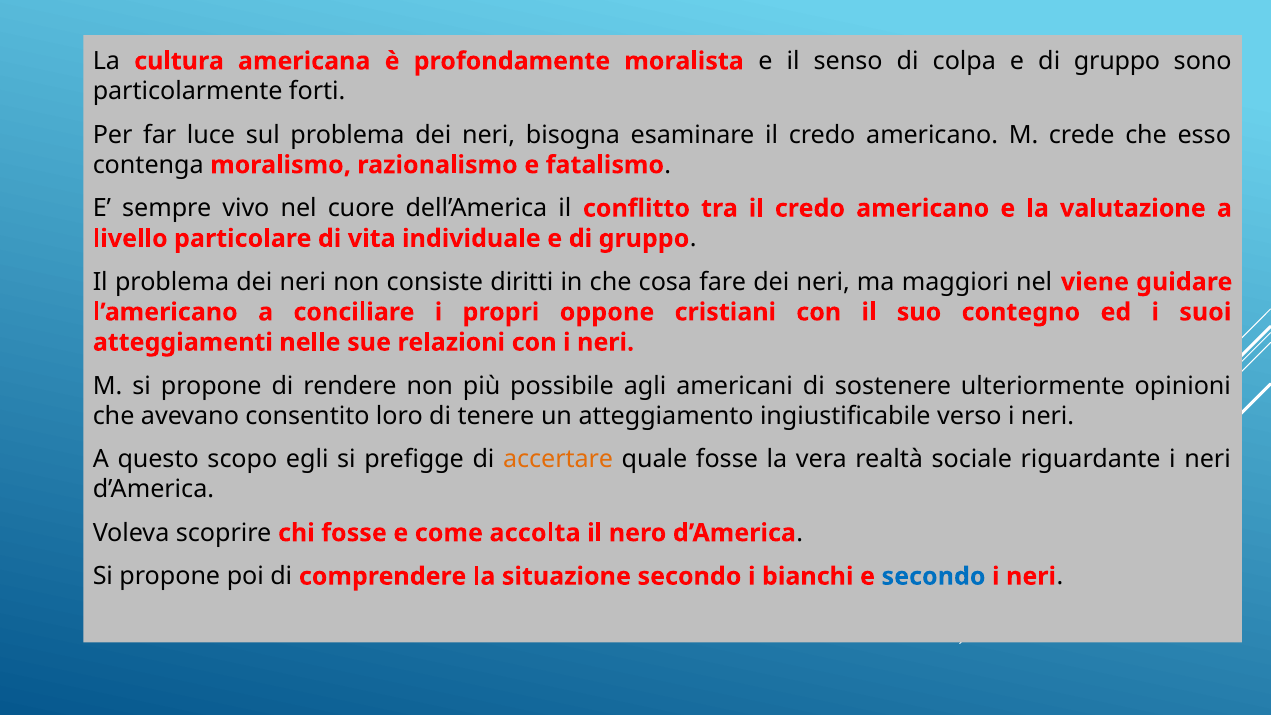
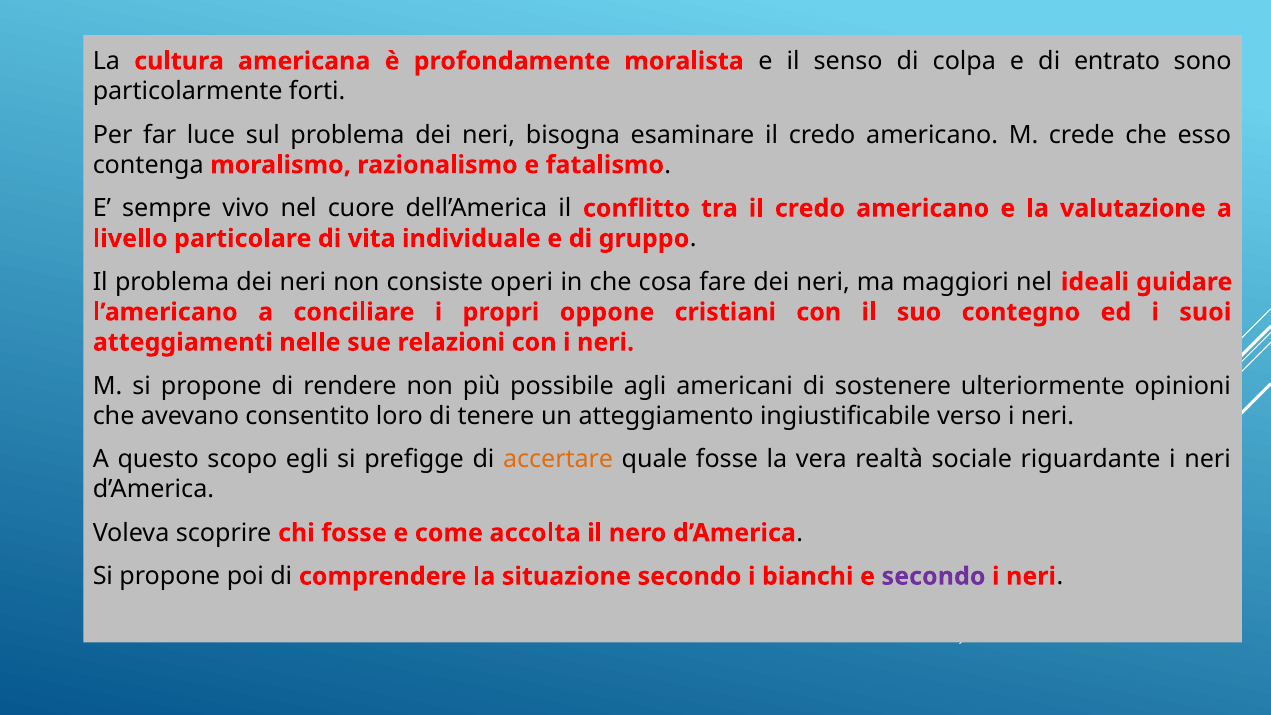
colpa e di gruppo: gruppo -> entrato
diritti: diritti -> operi
viene: viene -> ideali
secondo at (934, 576) colour: blue -> purple
